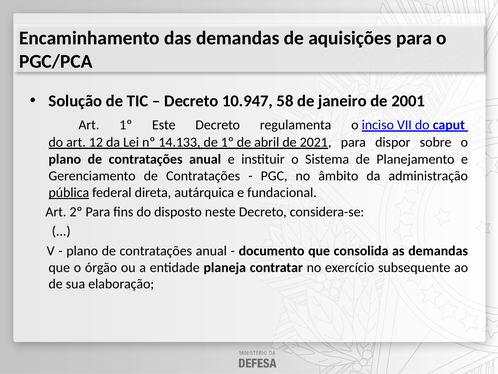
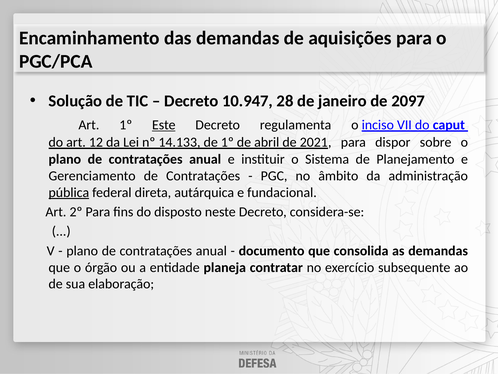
58: 58 -> 28
2001: 2001 -> 2097
Este underline: none -> present
